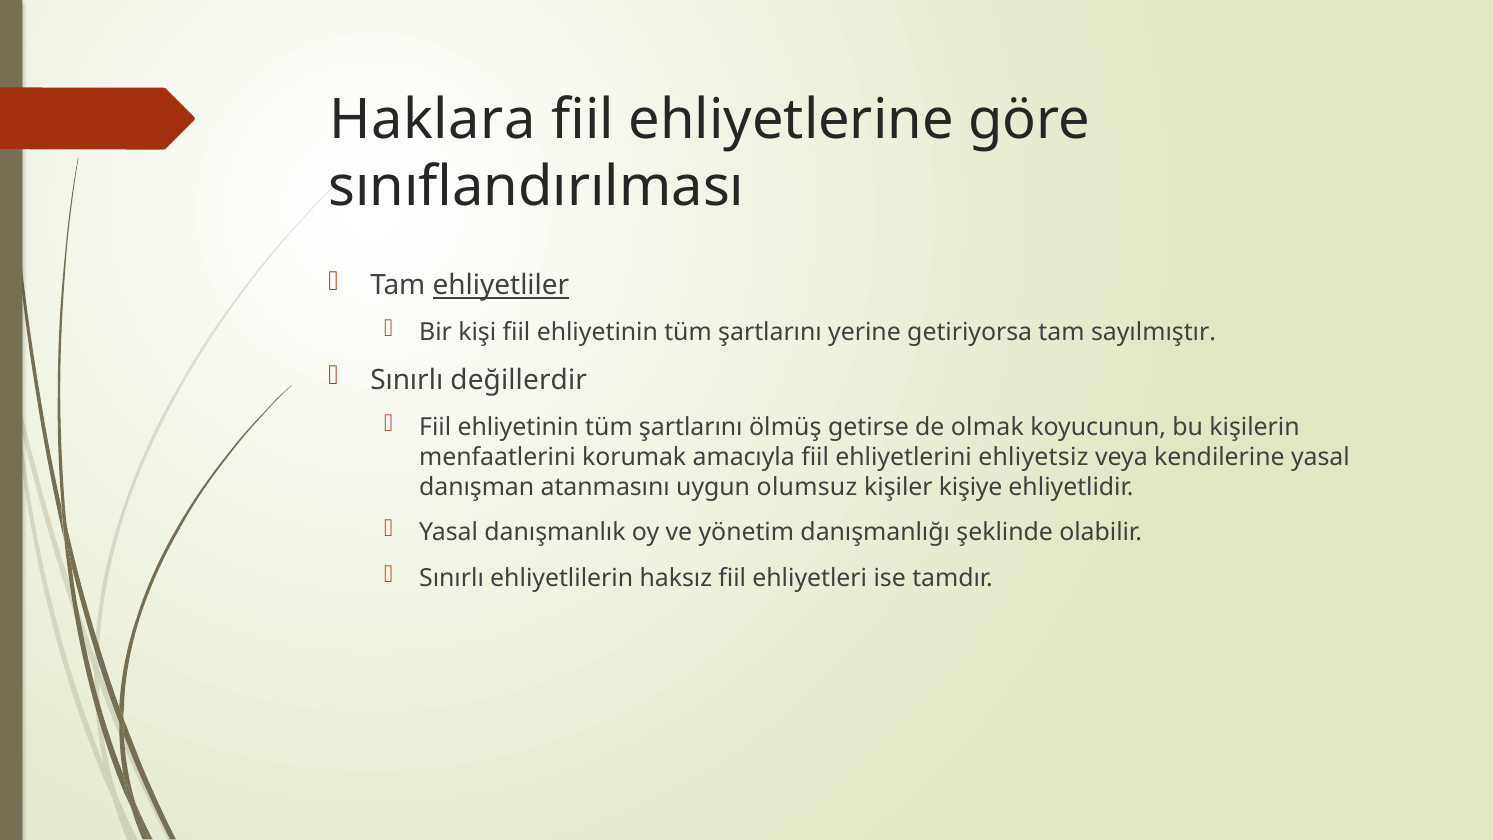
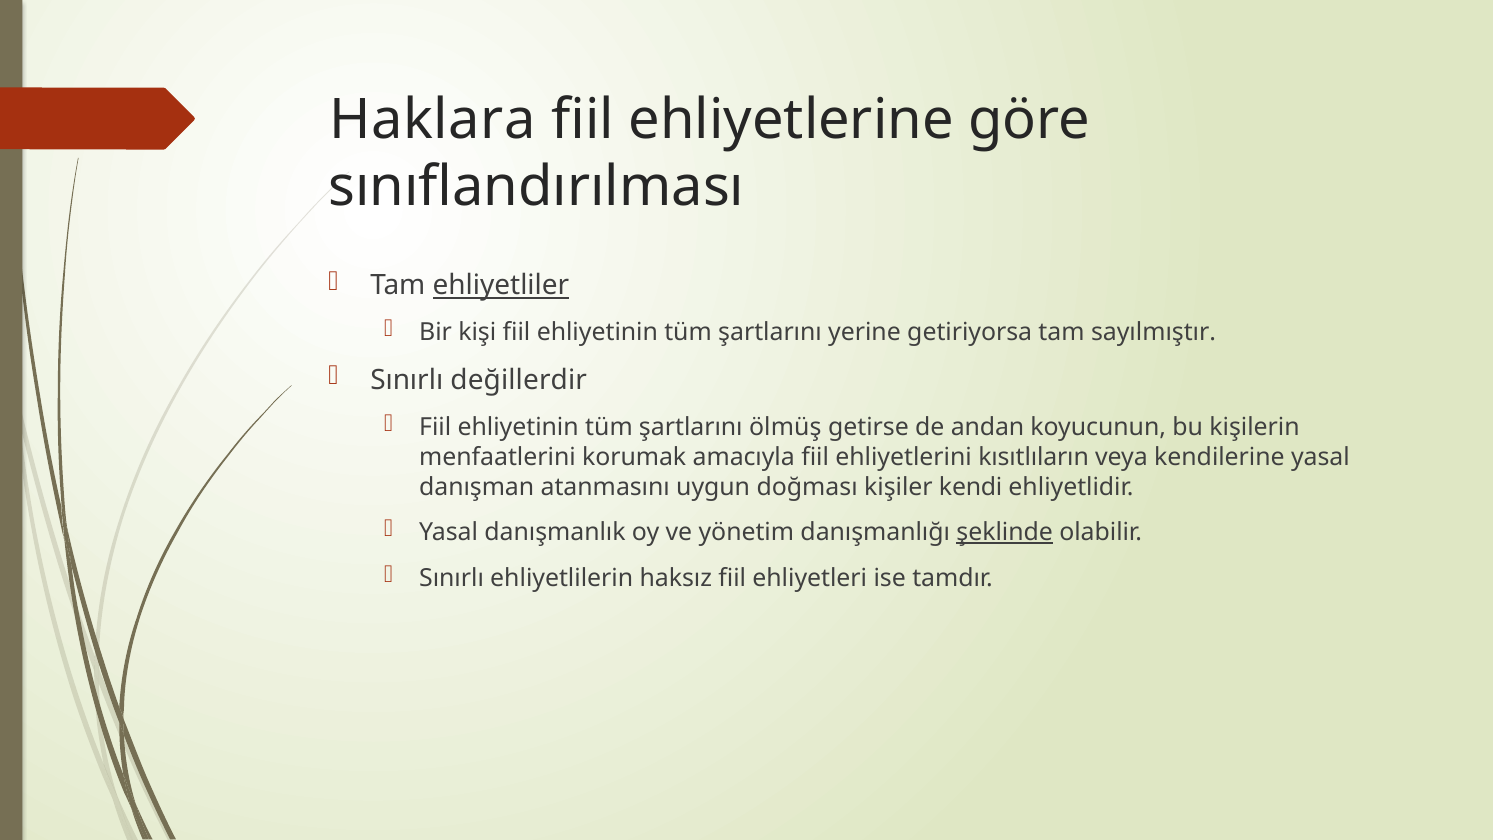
olmak: olmak -> andan
ehliyetsiz: ehliyetsiz -> kısıtlıların
olumsuz: olumsuz -> doğması
kişiye: kişiye -> kendi
şeklinde underline: none -> present
